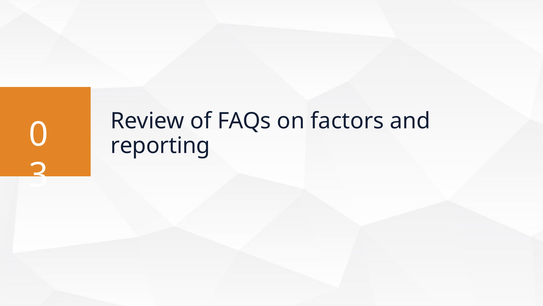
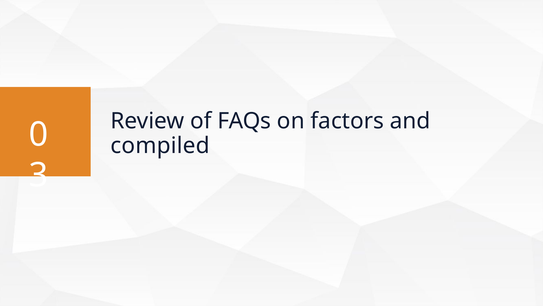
reporting: reporting -> compiled
